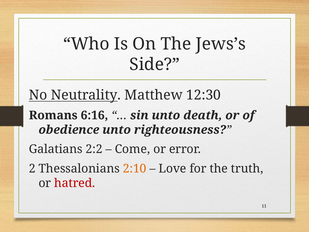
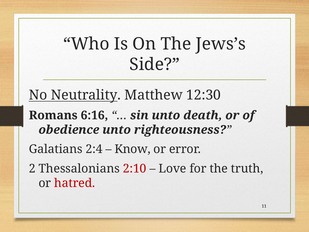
2:2: 2:2 -> 2:4
Come: Come -> Know
2:10 colour: orange -> red
